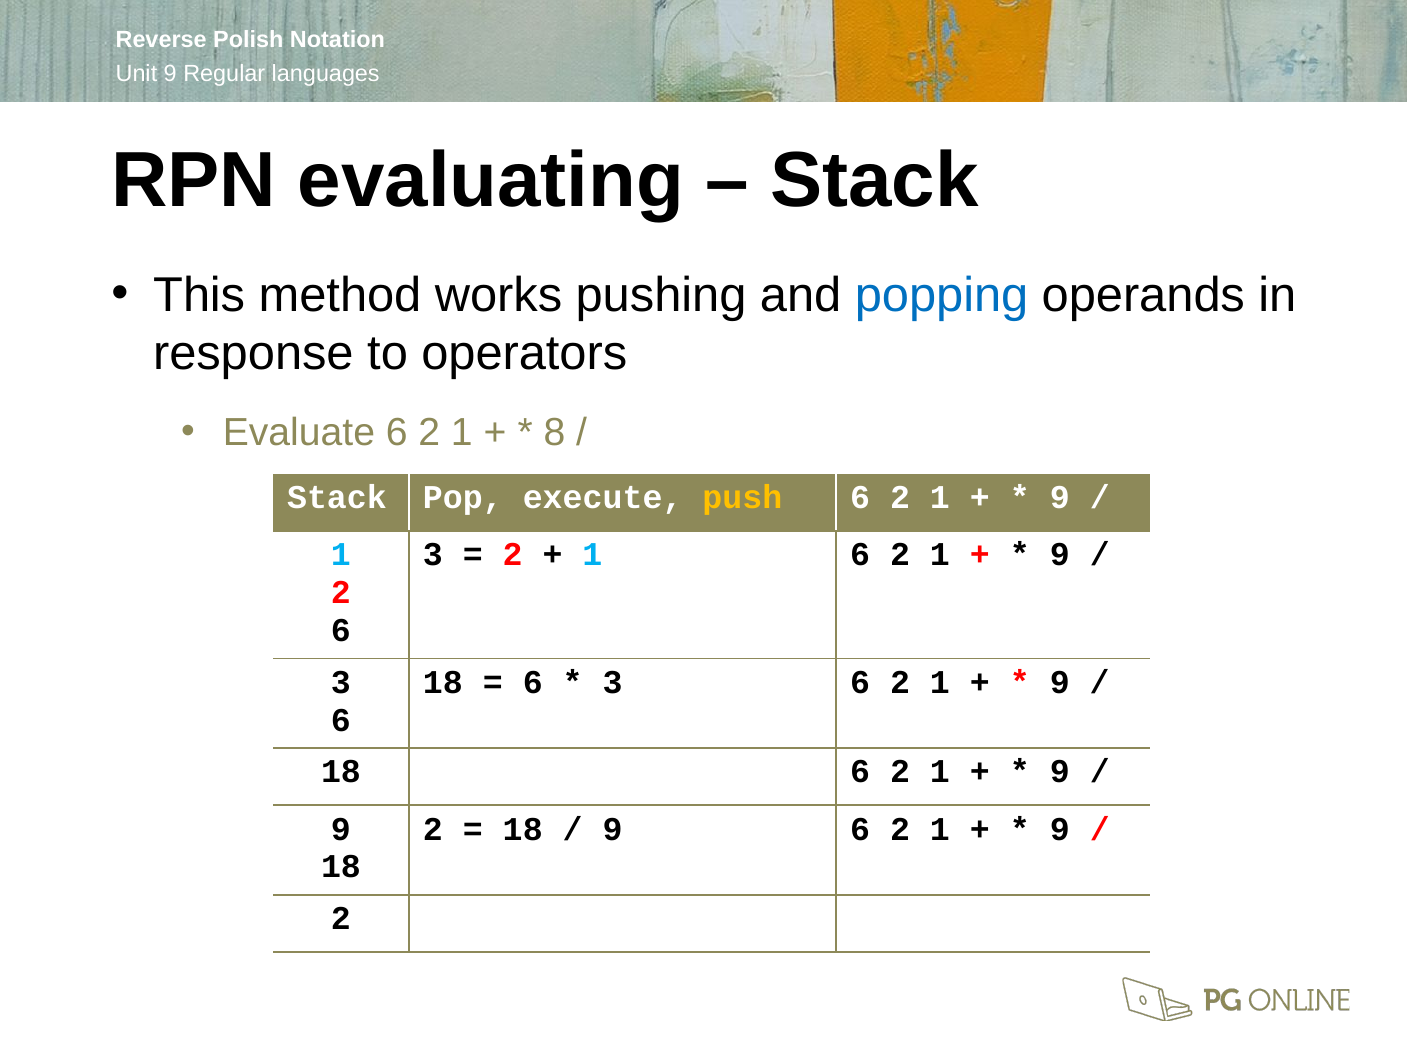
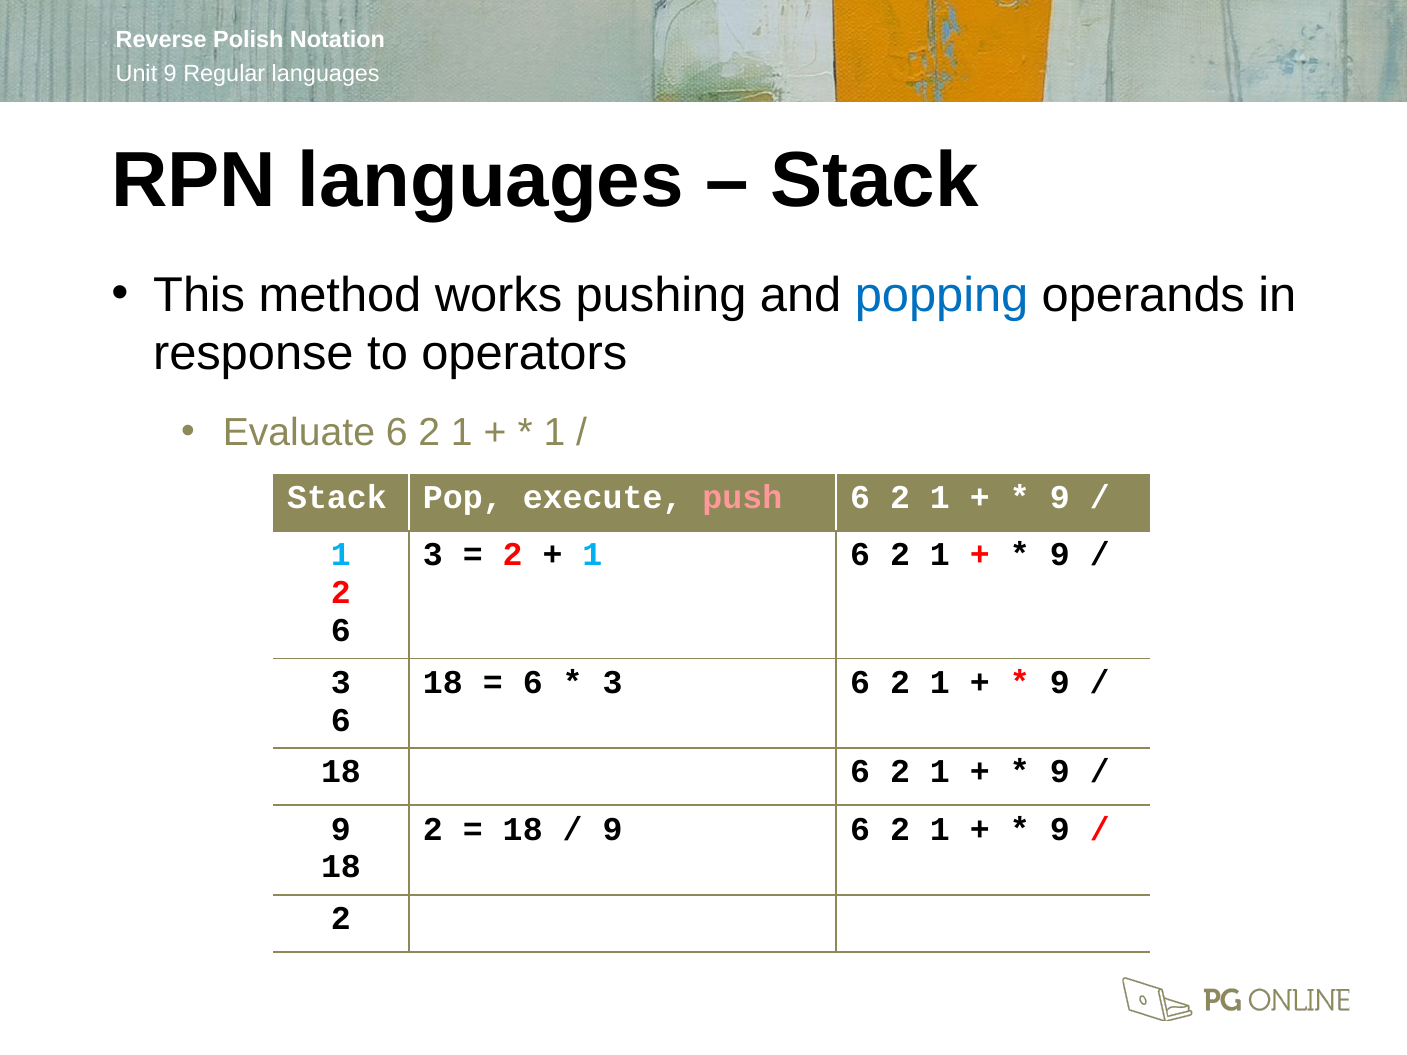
RPN evaluating: evaluating -> languages
8 at (554, 433): 8 -> 1
push colour: yellow -> pink
